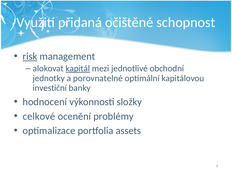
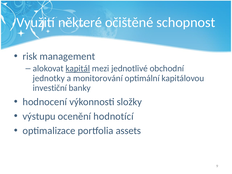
přidaná: přidaná -> některé
risk underline: present -> none
porovnatelné: porovnatelné -> monitorování
celkové: celkové -> výstupu
problémy: problémy -> hodnotící
